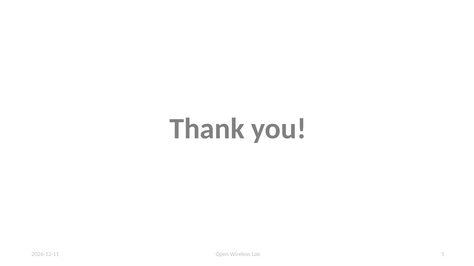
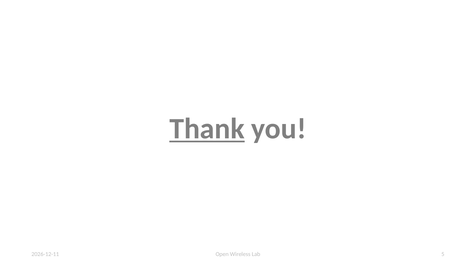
Thank underline: none -> present
